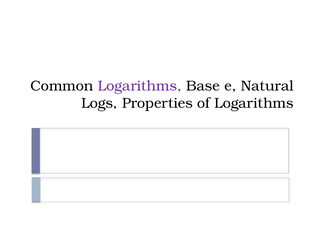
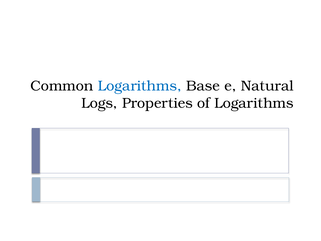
Logarithms at (140, 86) colour: purple -> blue
